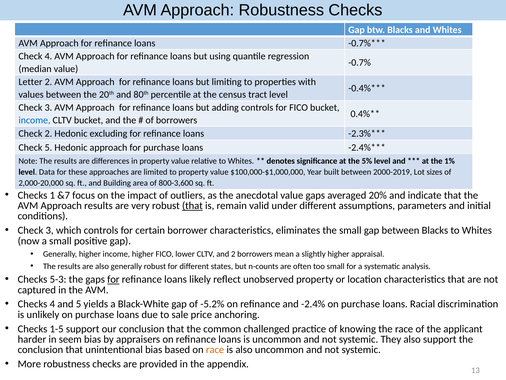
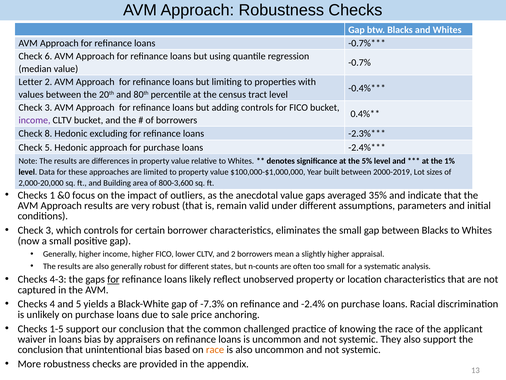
Check 4: 4 -> 6
income at (34, 120) colour: blue -> purple
Check 2: 2 -> 8
&7: &7 -> &0
20%: 20% -> 35%
that at (192, 205) underline: present -> none
5-3: 5-3 -> 4-3
-5.2%: -5.2% -> -7.3%
harder: harder -> waiver
in seem: seem -> loans
